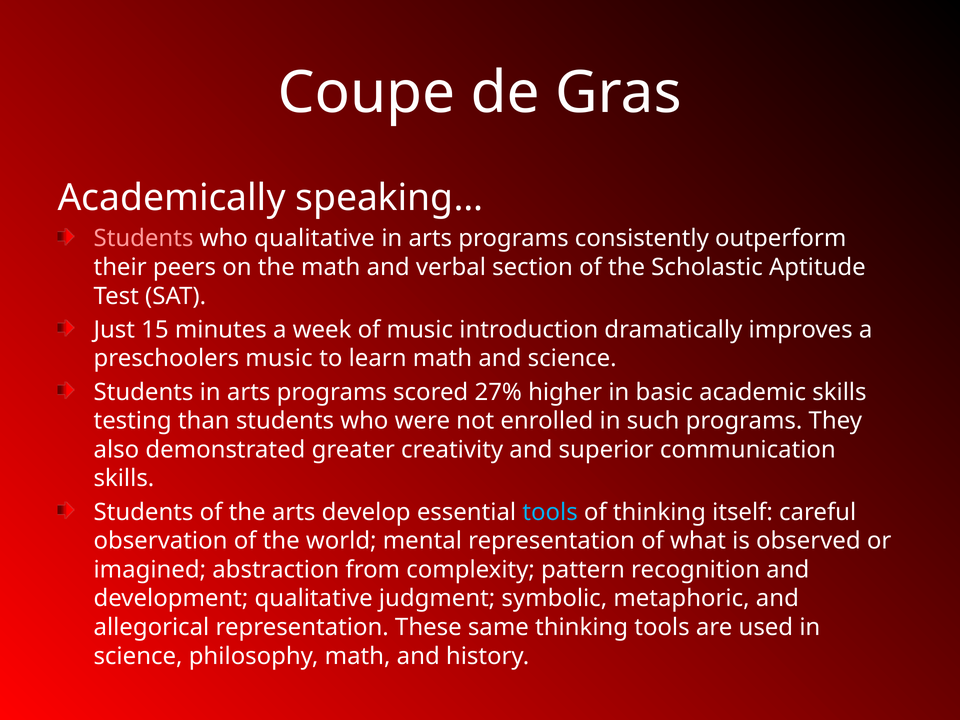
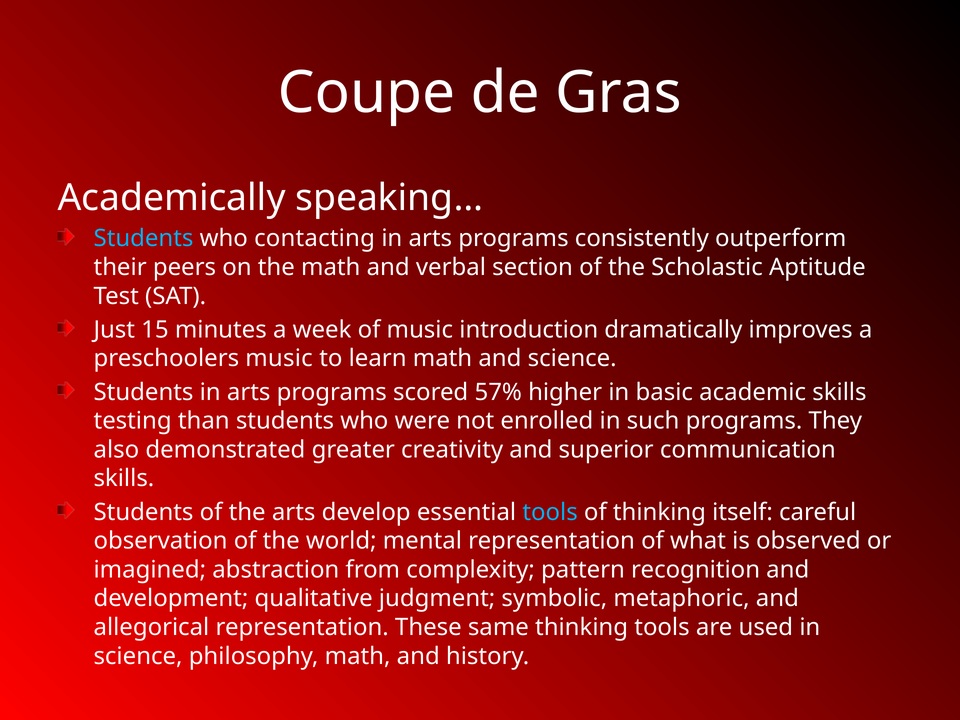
Students at (144, 239) colour: pink -> light blue
who qualitative: qualitative -> contacting
27%: 27% -> 57%
